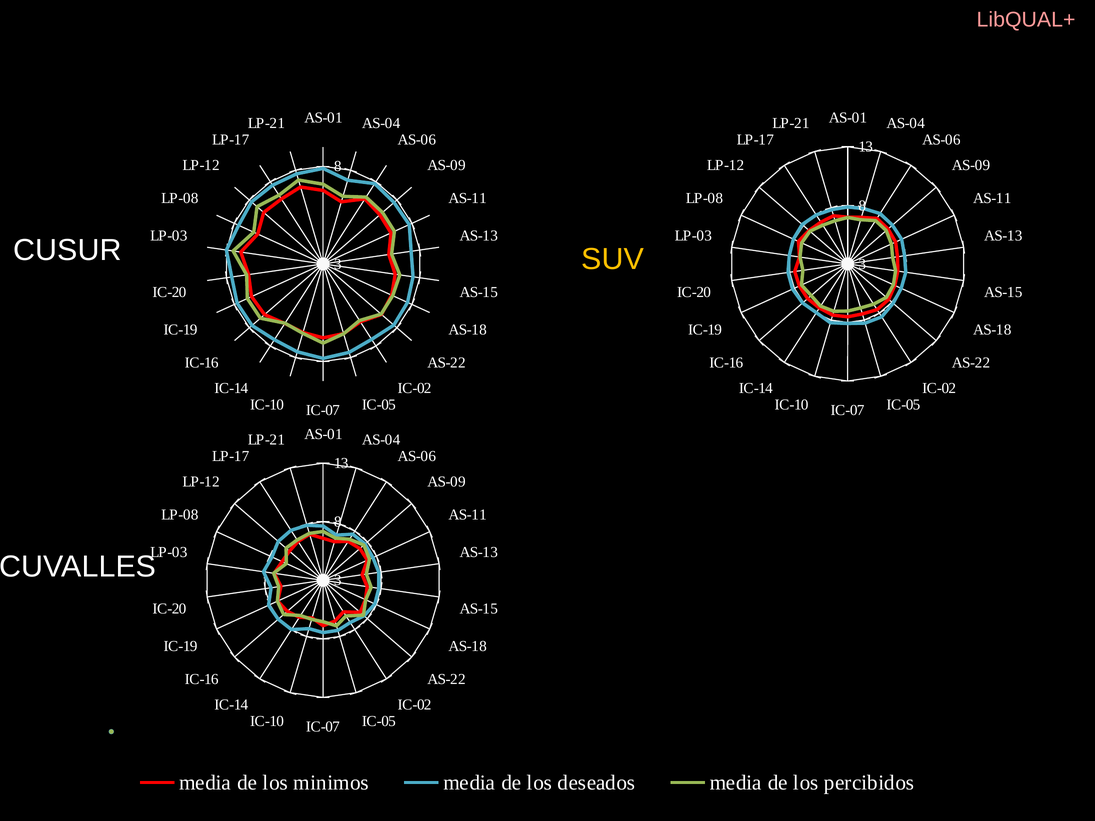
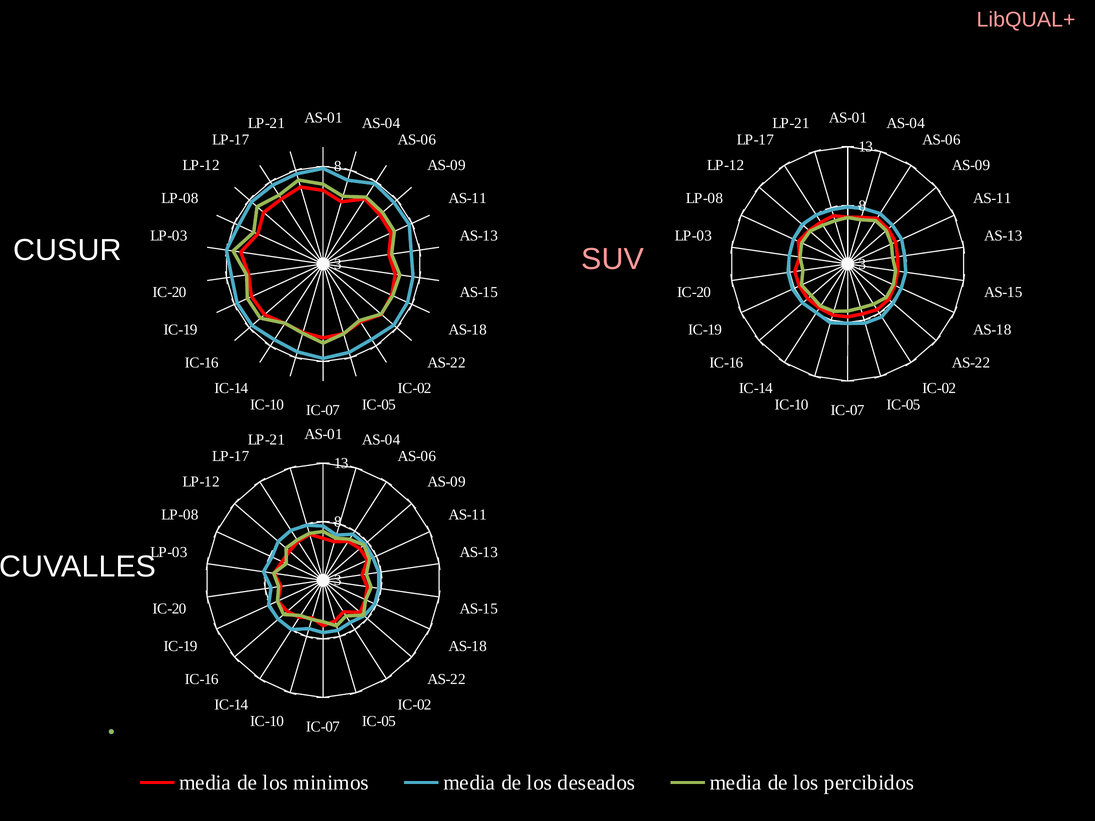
SUV colour: yellow -> pink
